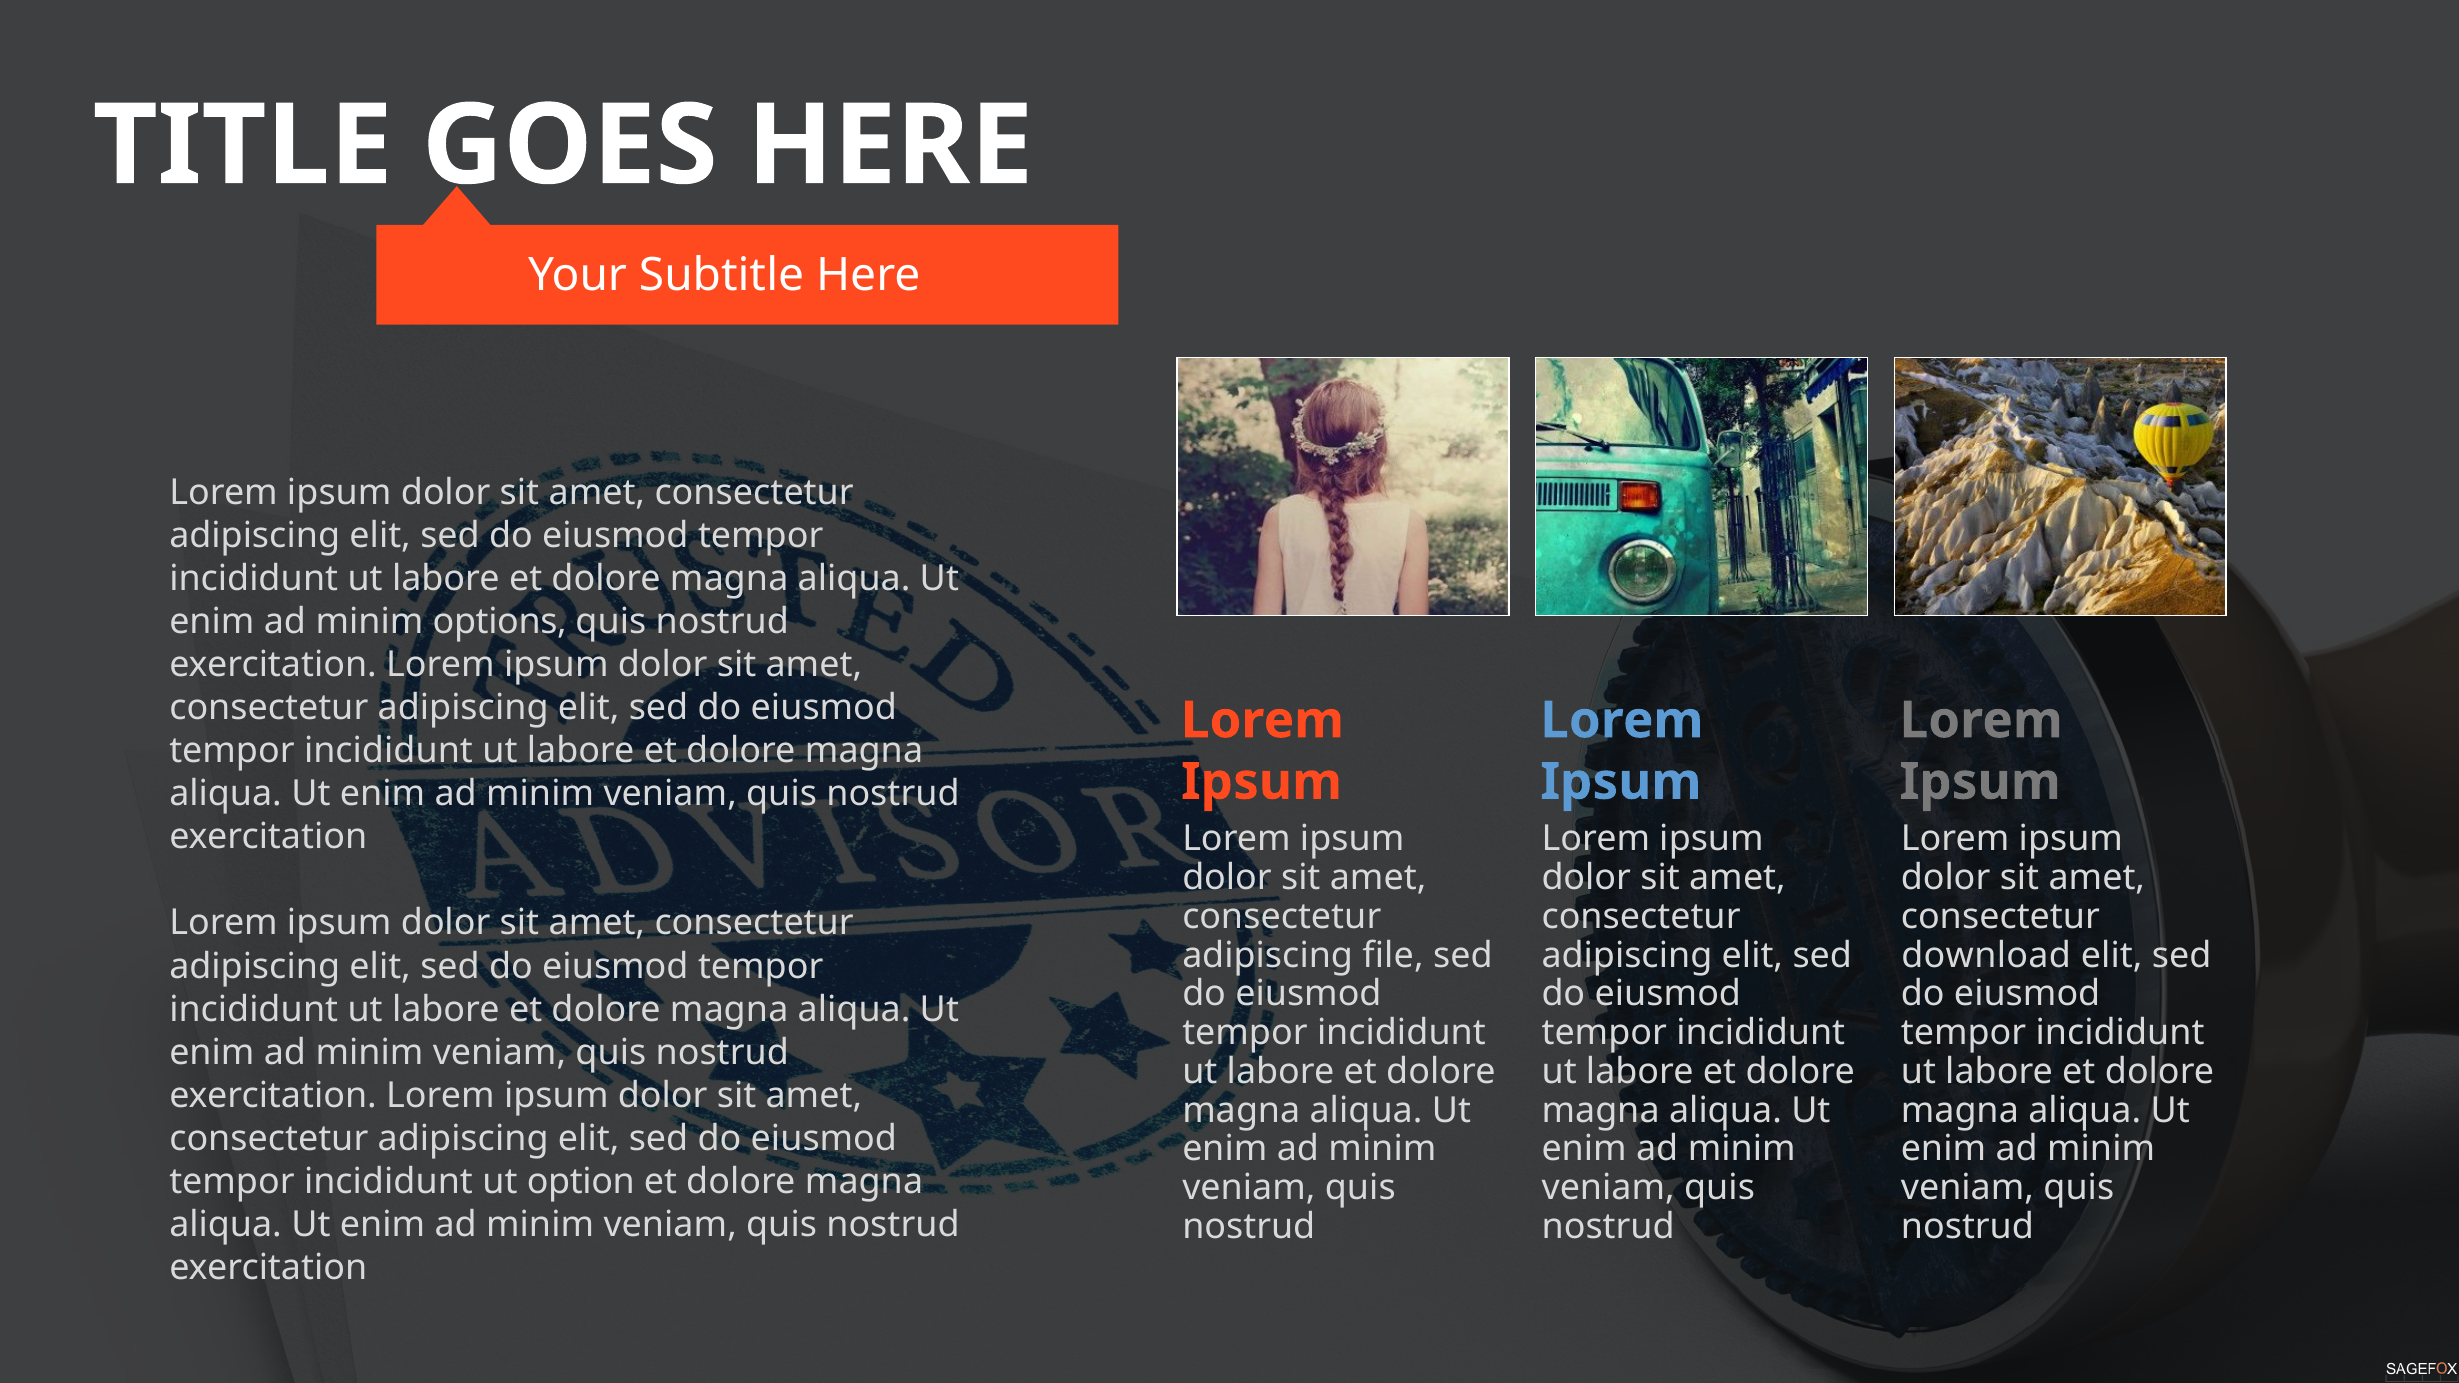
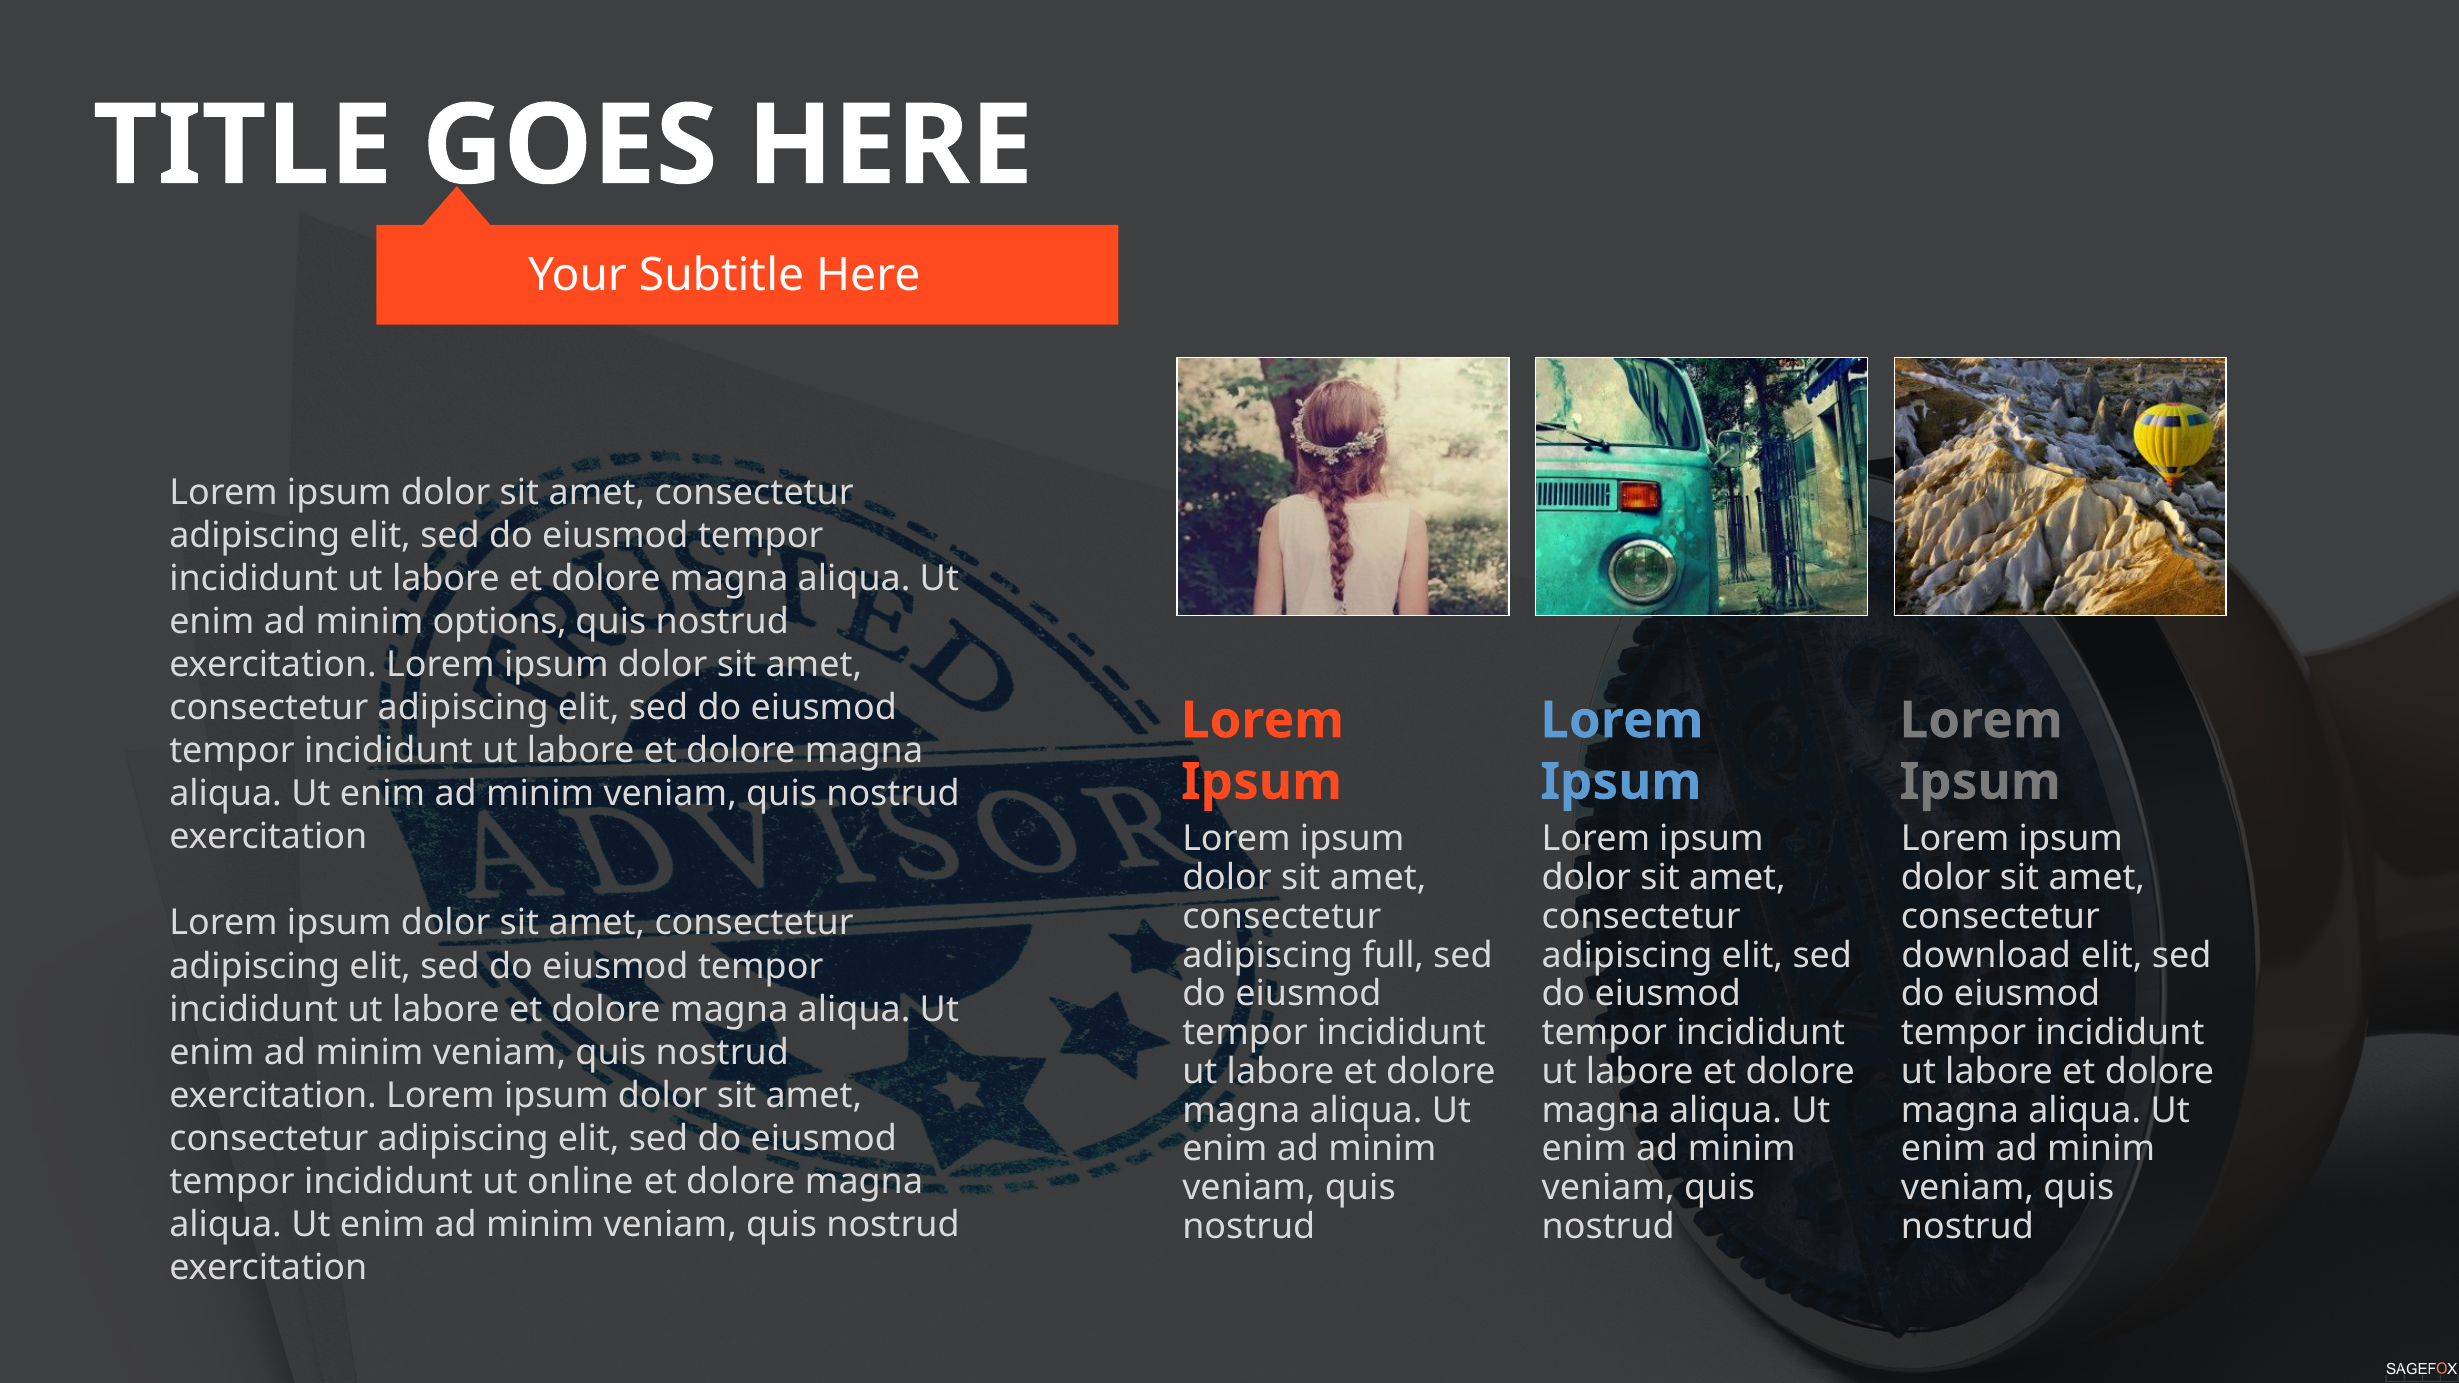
file: file -> full
option: option -> online
